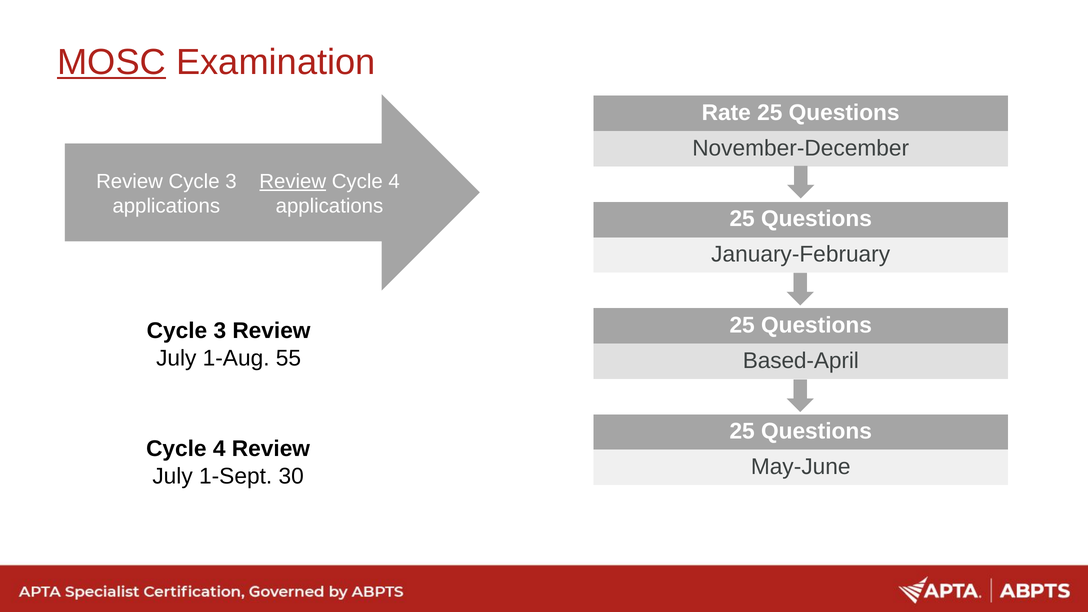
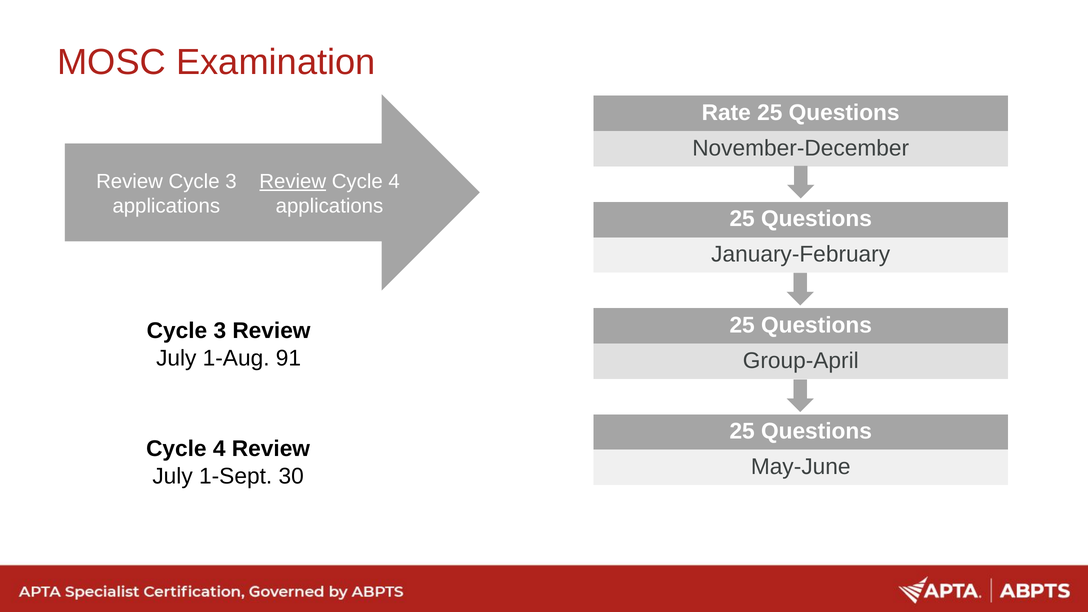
MOSC underline: present -> none
55: 55 -> 91
Based-April: Based-April -> Group-April
